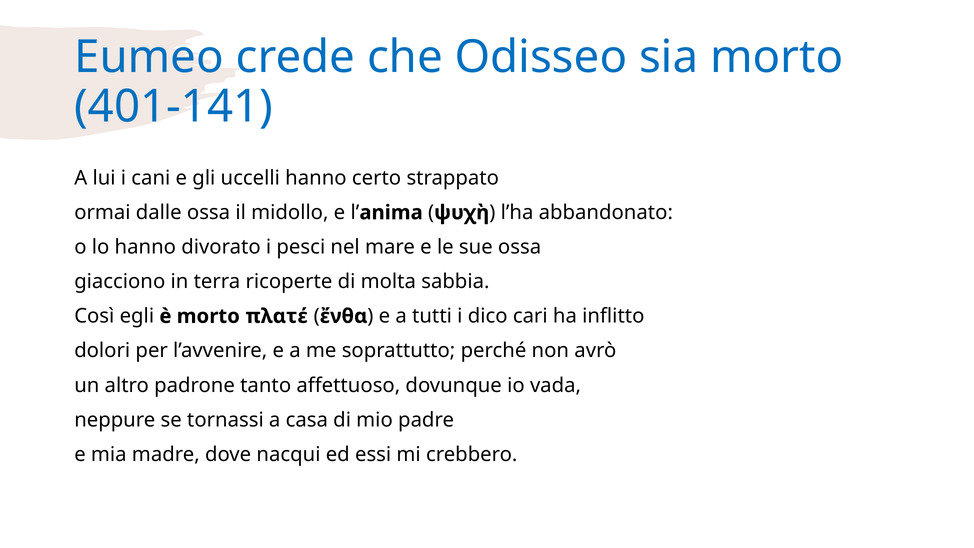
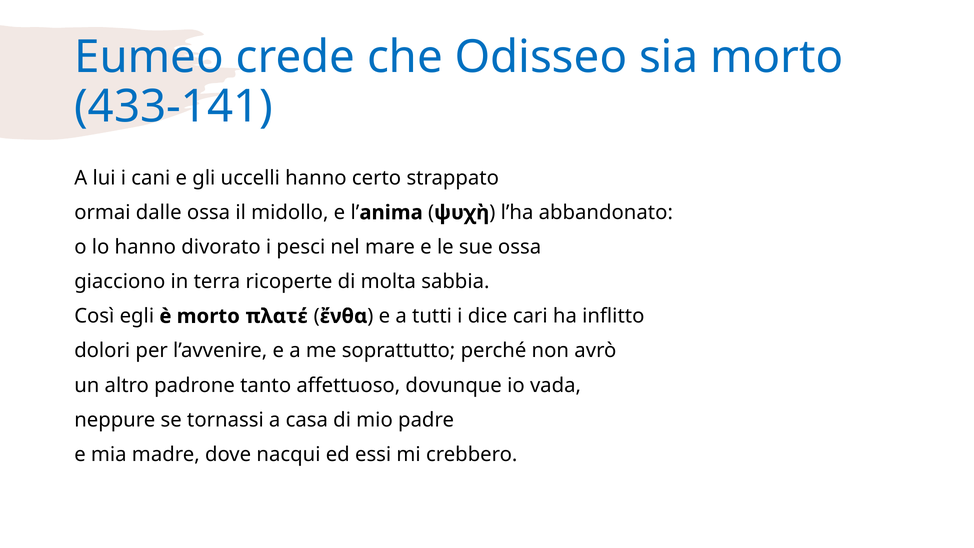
401-141: 401-141 -> 433-141
dico: dico -> dice
